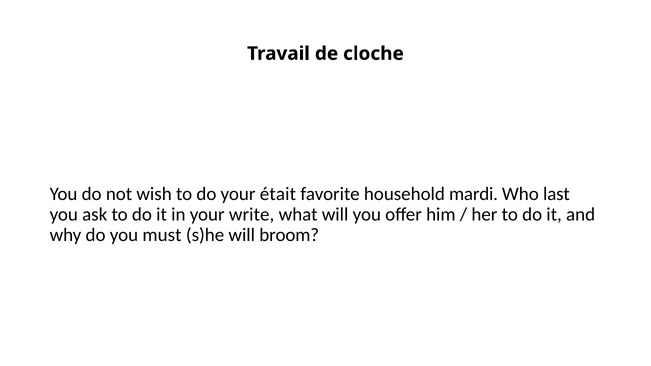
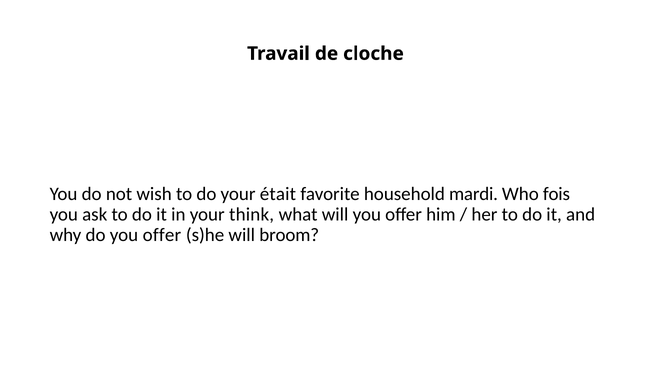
last: last -> fois
write: write -> think
do you must: must -> offer
